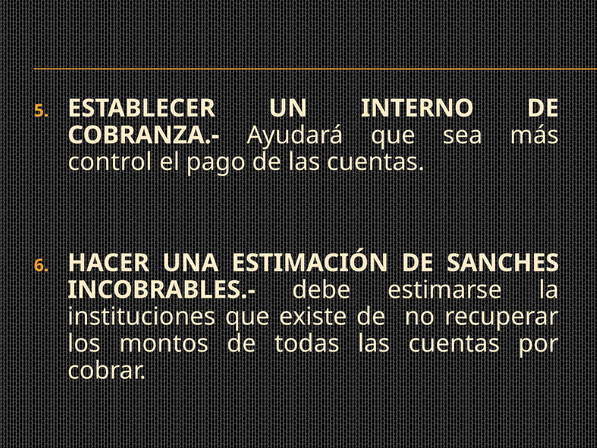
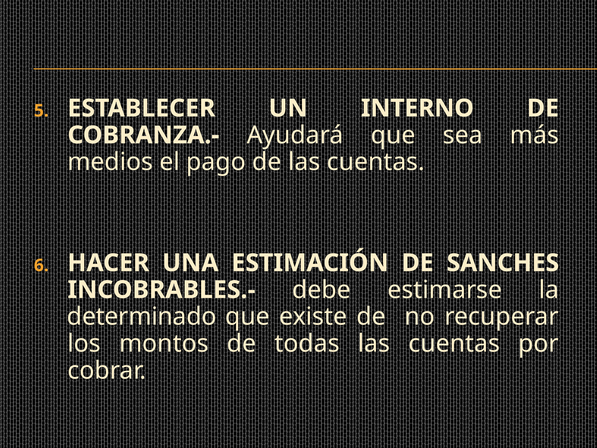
control: control -> medios
instituciones: instituciones -> determinado
